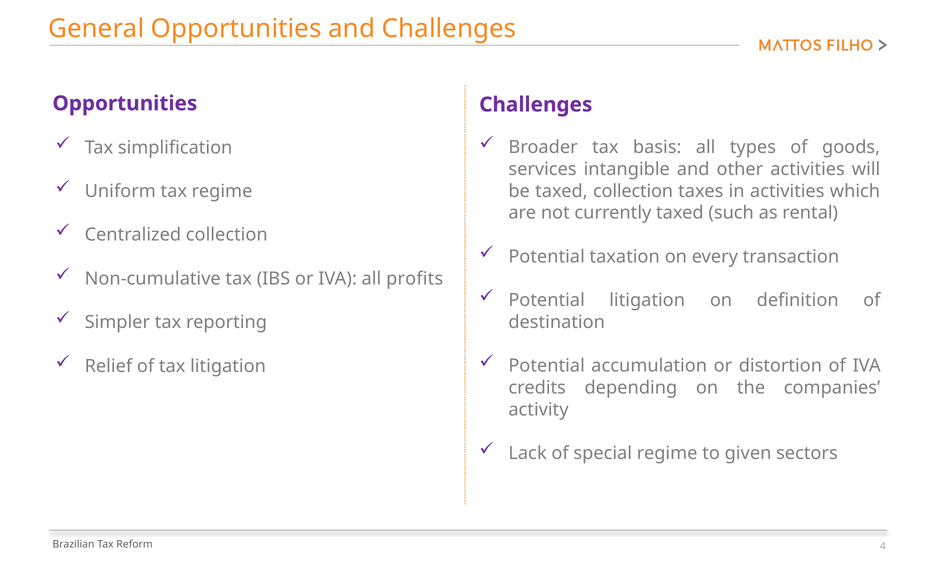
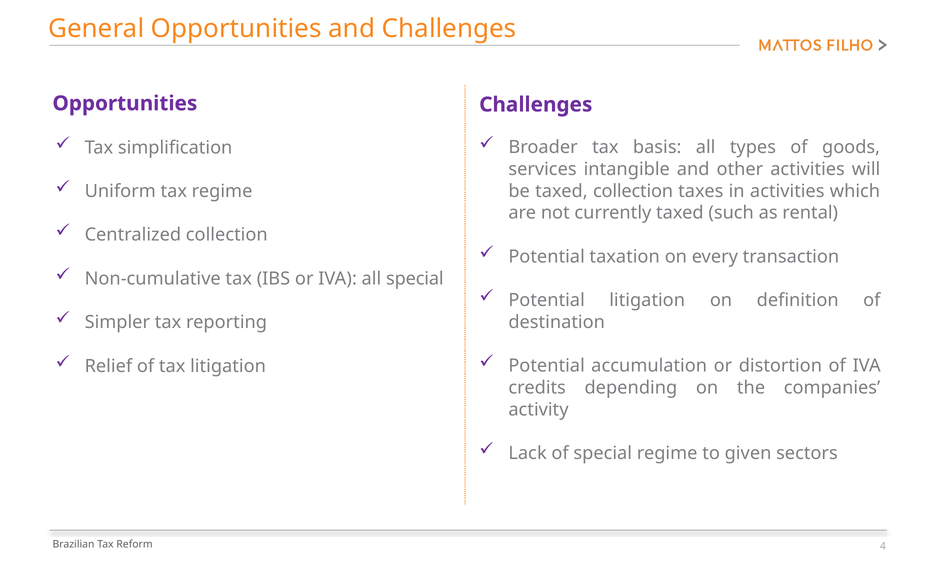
all profits: profits -> special
